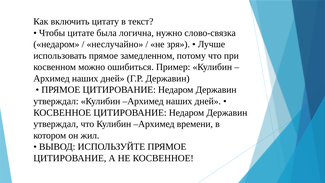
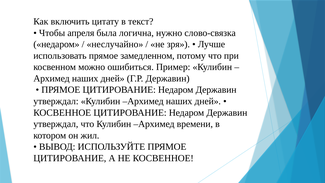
цитате: цитате -> апреля
